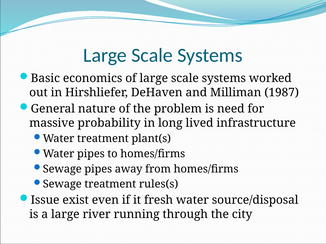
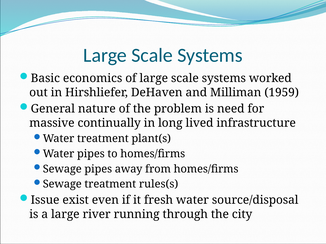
1987: 1987 -> 1959
probability: probability -> continually
